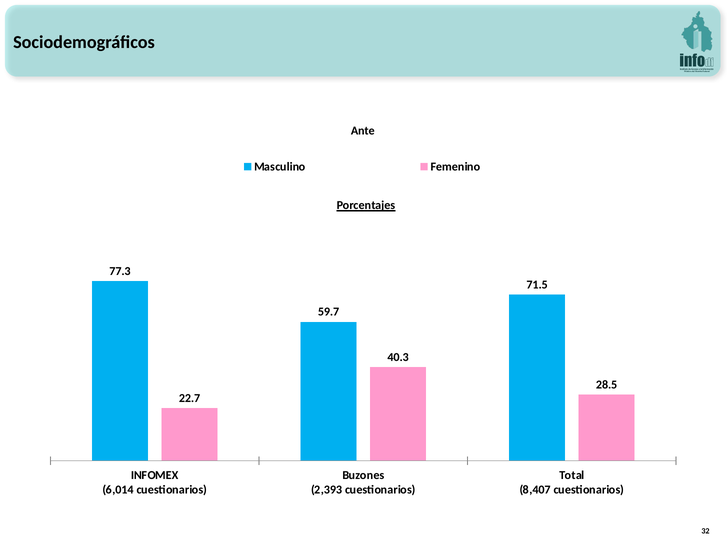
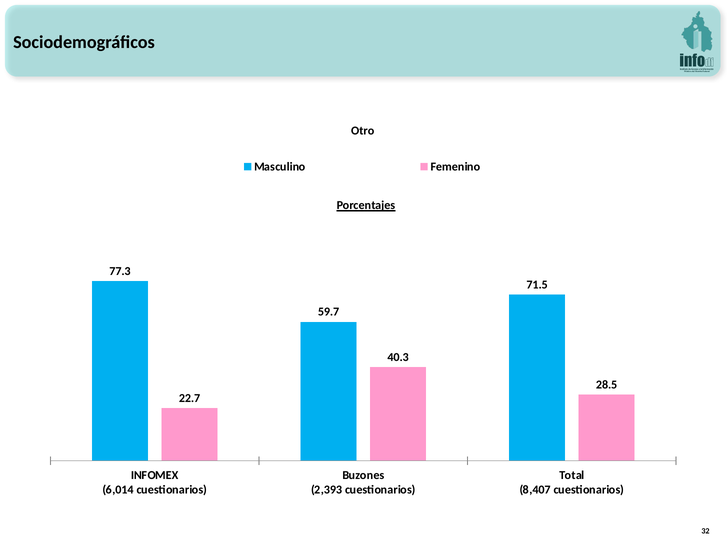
Ante: Ante -> Otro
